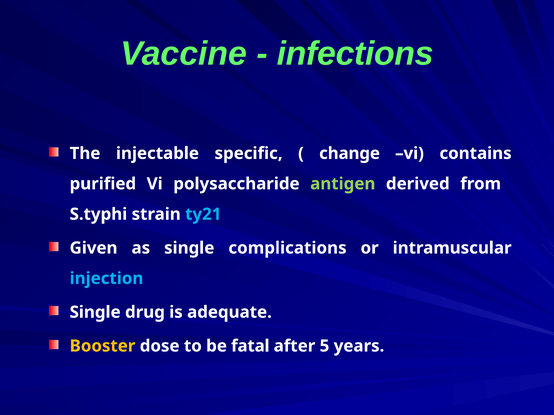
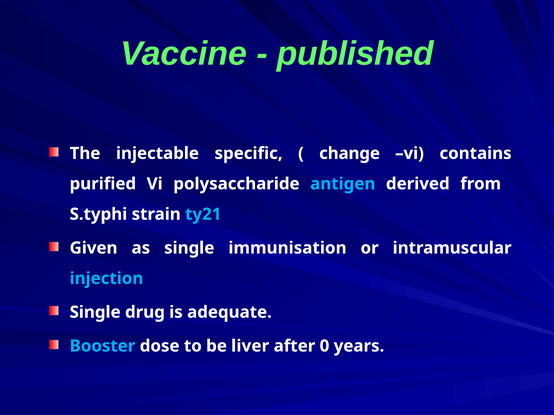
infections: infections -> published
antigen colour: light green -> light blue
complications: complications -> immunisation
Booster colour: yellow -> light blue
fatal: fatal -> liver
5: 5 -> 0
